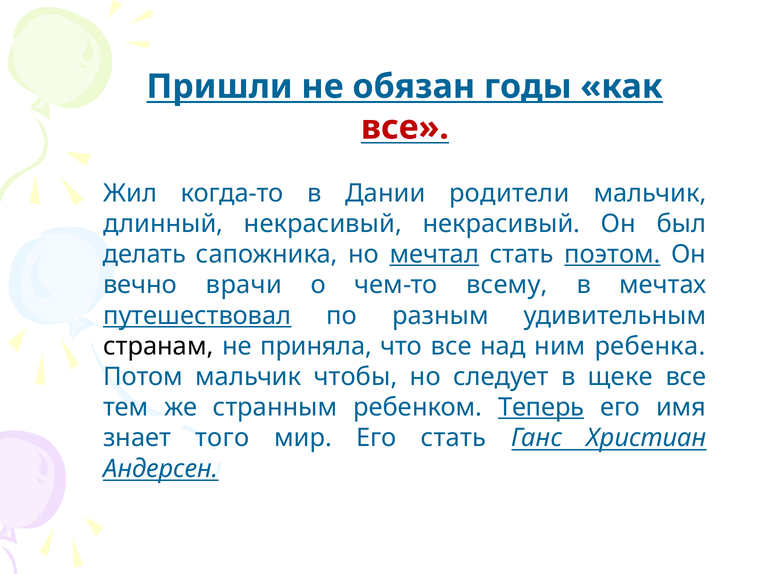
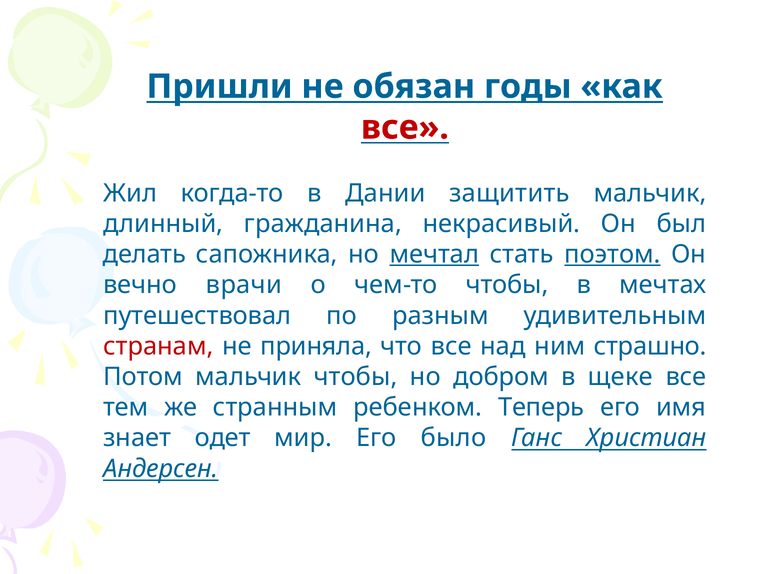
родители: родители -> защитить
длинный некрасивый: некрасивый -> гражданина
чем-то всему: всему -> чтобы
путешествовал underline: present -> none
странам colour: black -> red
ребенка: ребенка -> страшно
следует: следует -> добром
Теперь underline: present -> none
того: того -> одет
Его стать: стать -> было
